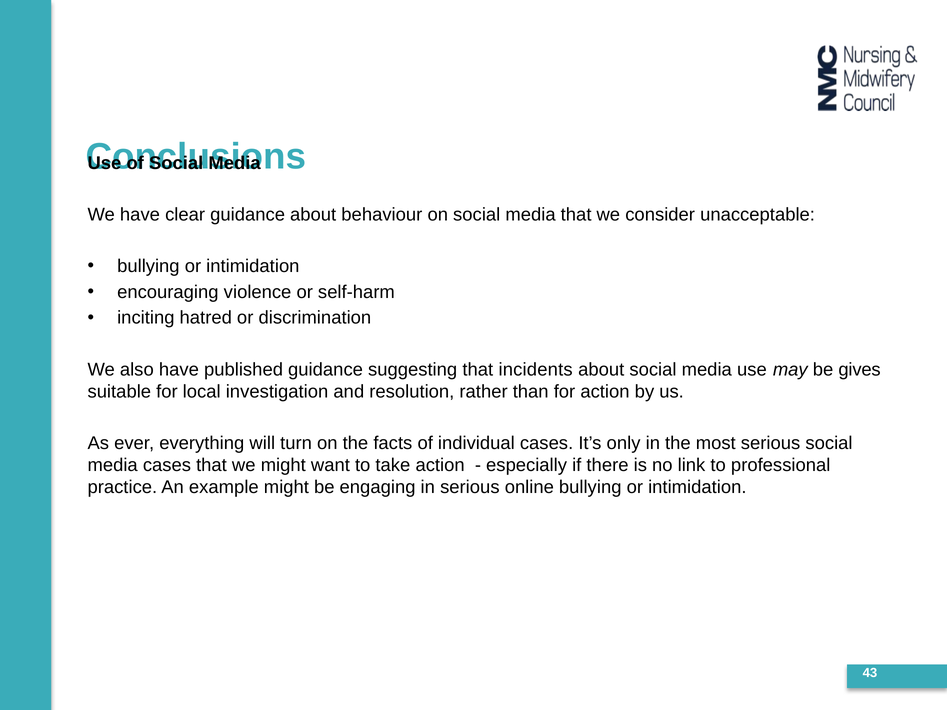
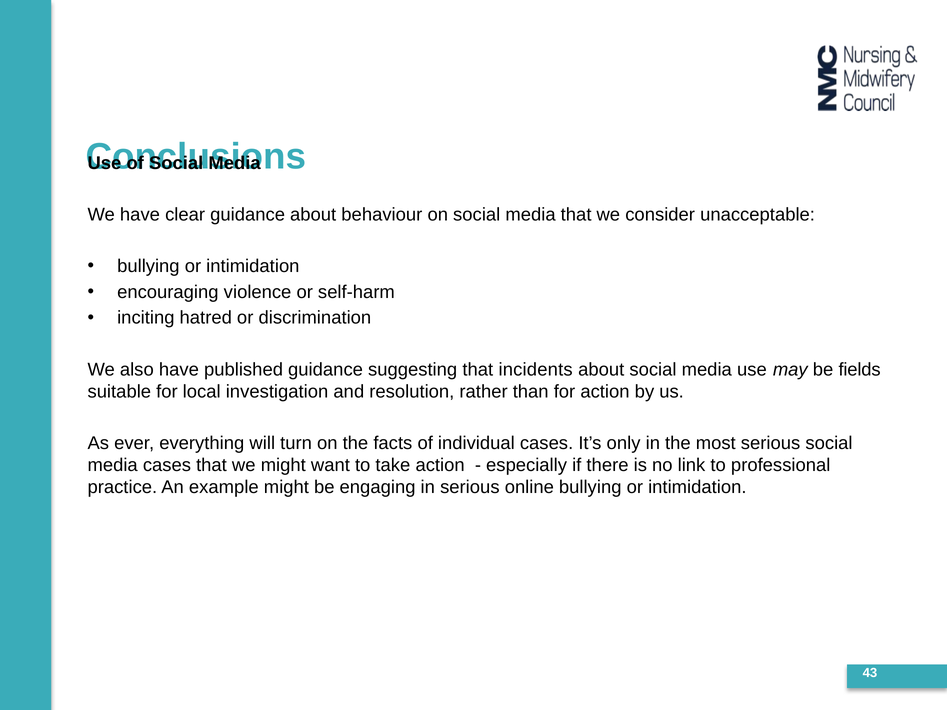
gives: gives -> fields
